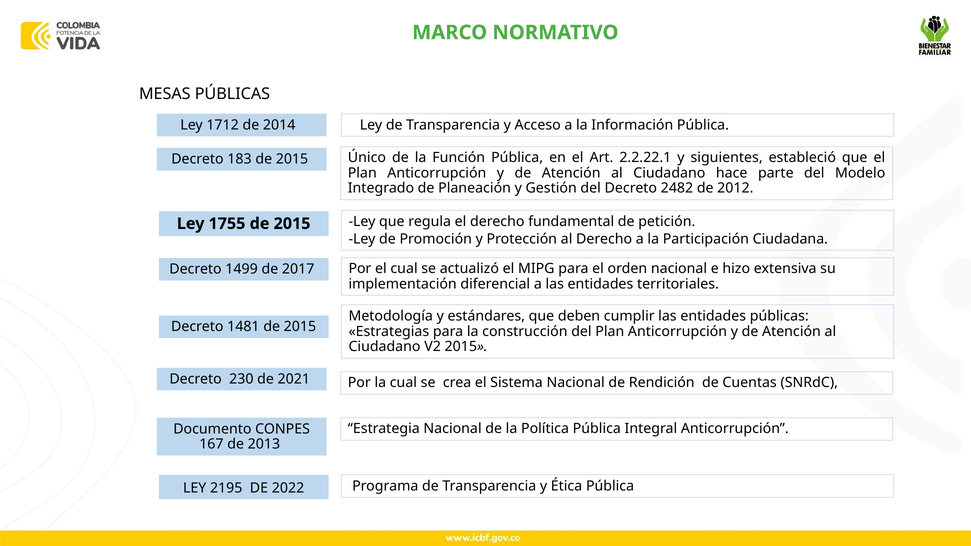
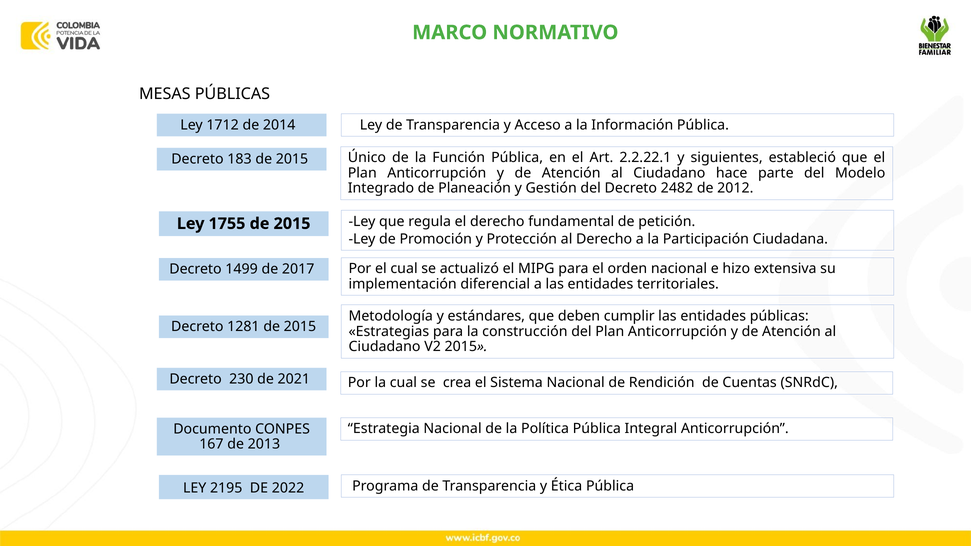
1481: 1481 -> 1281
